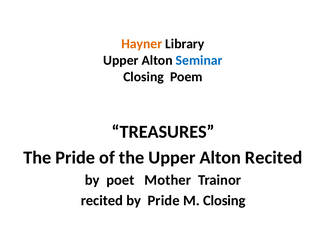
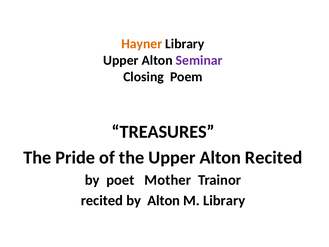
Seminar colour: blue -> purple
by Pride: Pride -> Alton
M Closing: Closing -> Library
